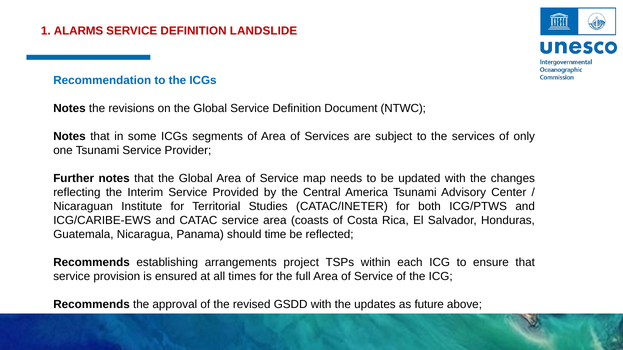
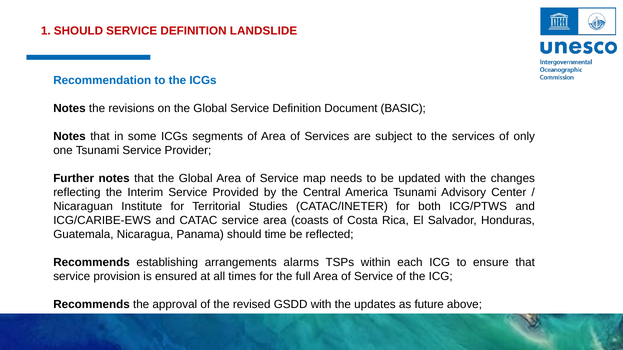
1 ALARMS: ALARMS -> SHOULD
NTWC: NTWC -> BASIC
project: project -> alarms
